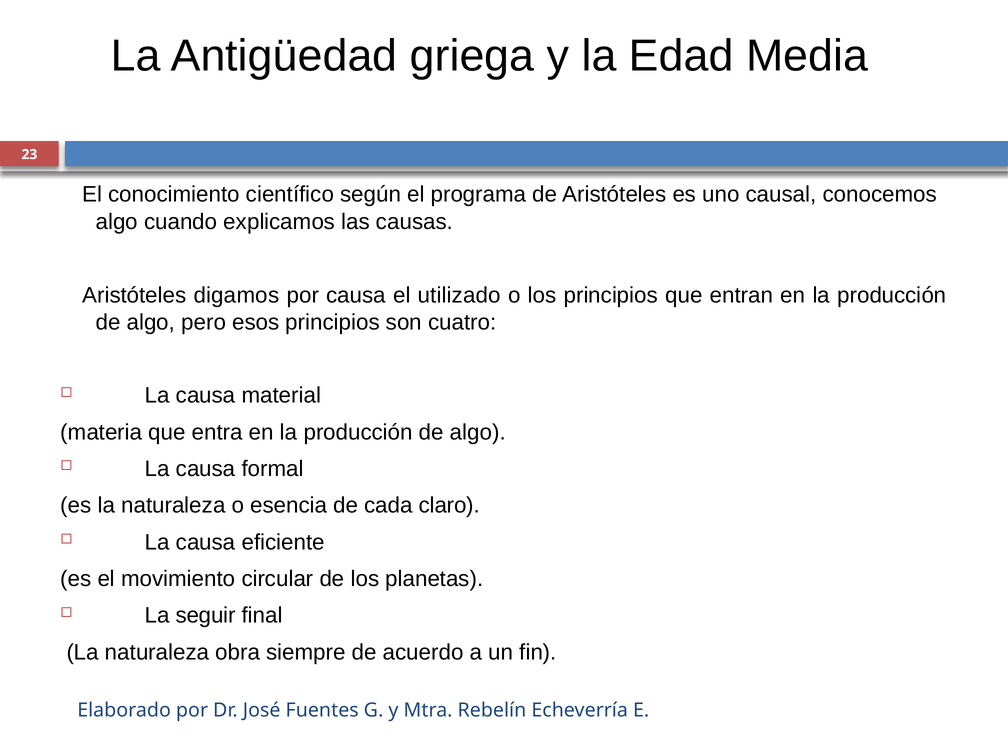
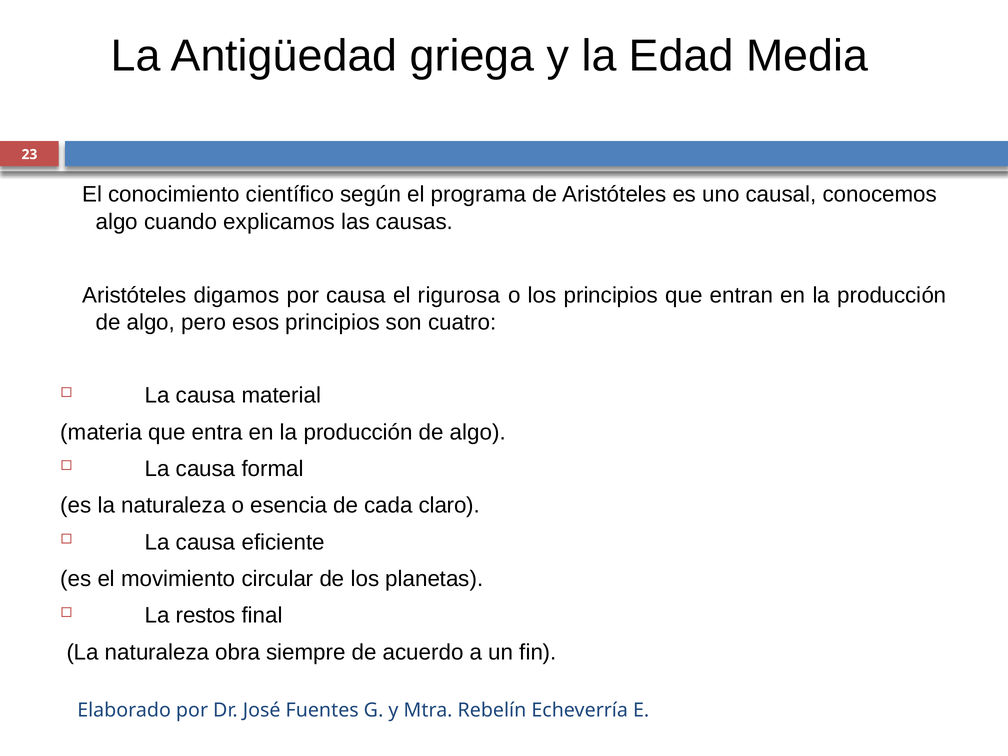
utilizado: utilizado -> rigurosa
seguir: seguir -> restos
